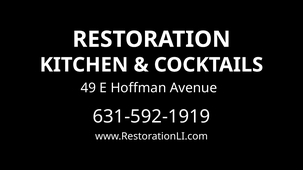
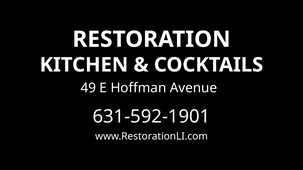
631-592-1919: 631-592-1919 -> 631-592-1901
